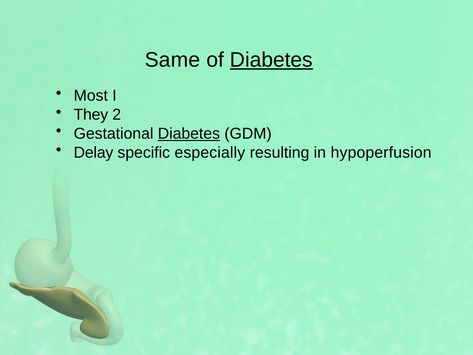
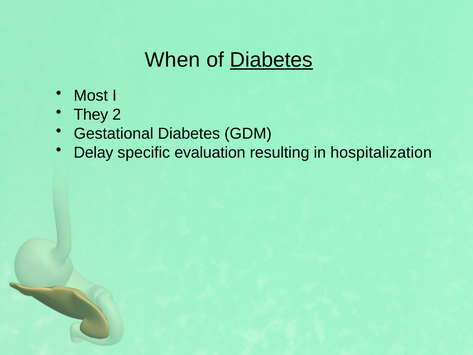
Same: Same -> When
Diabetes at (189, 134) underline: present -> none
especially: especially -> evaluation
hypoperfusion: hypoperfusion -> hospitalization
